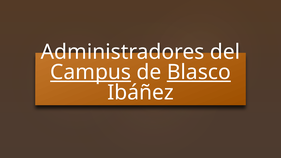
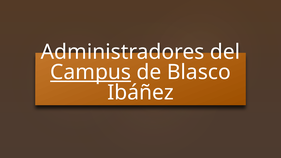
Blasco underline: present -> none
